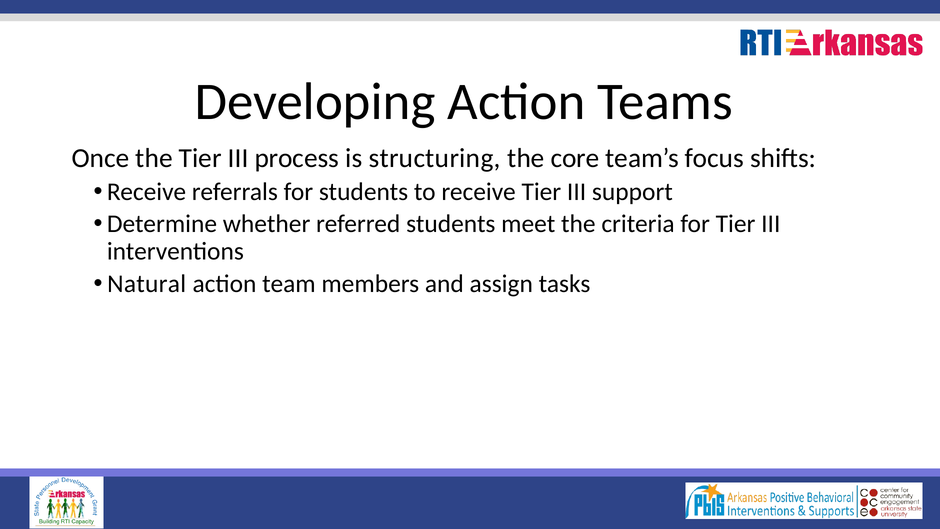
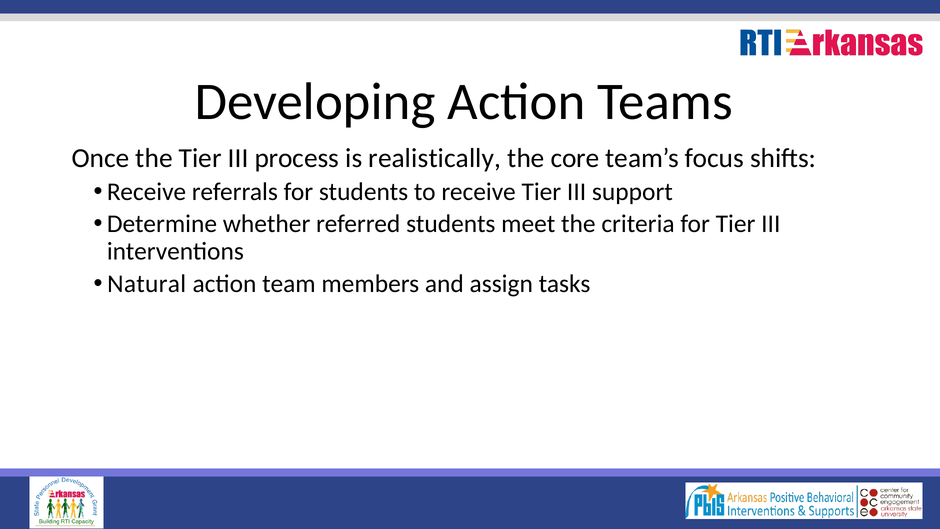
structuring: structuring -> realistically
